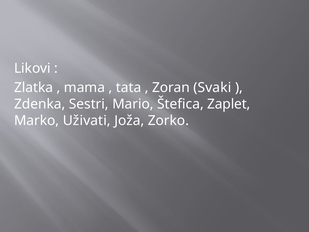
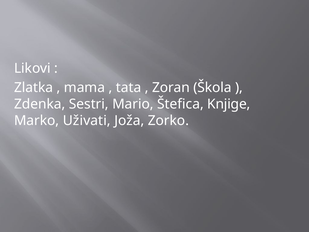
Svaki: Svaki -> Škola
Zaplet: Zaplet -> Knjige
